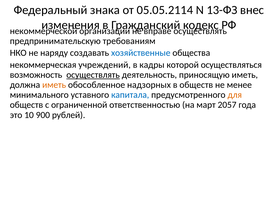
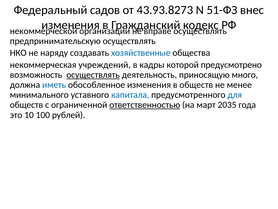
знака: знака -> садов
05.05.2114: 05.05.2114 -> 43.93.8273
13-ФЗ: 13-ФЗ -> 51-ФЗ
предпринимательскую требованиям: требованиям -> осуществлять
осуществляться: осуществляться -> предусмотрено
приносящую иметь: иметь -> много
иметь at (54, 85) colour: orange -> blue
обособленное надзорных: надзорных -> изменения
для colour: orange -> blue
ответственностью underline: none -> present
2057: 2057 -> 2035
900: 900 -> 100
